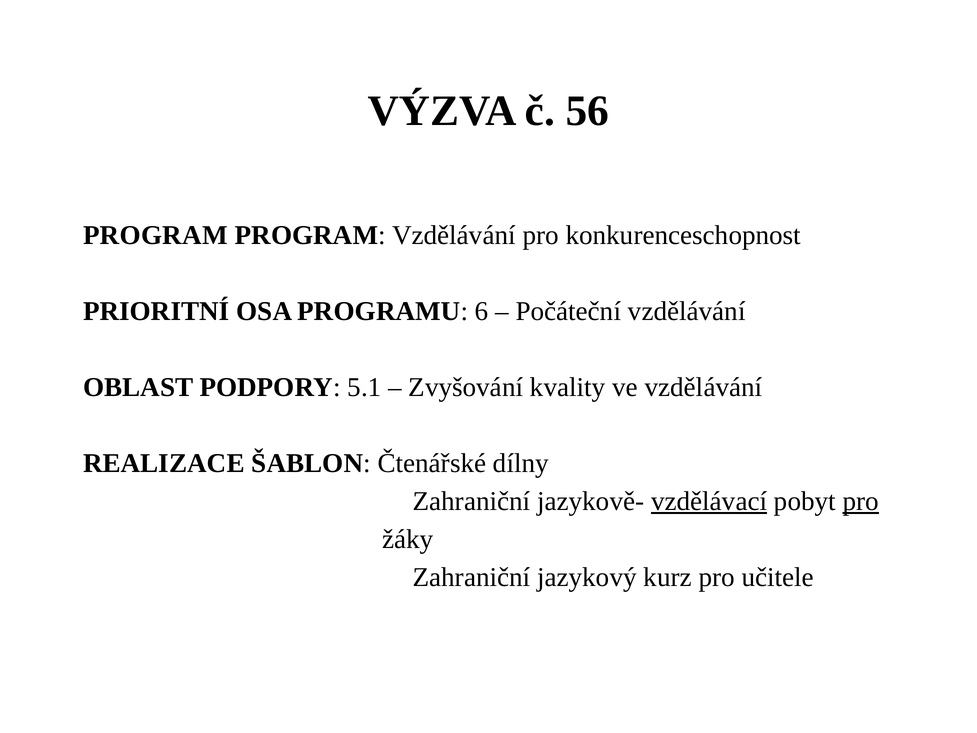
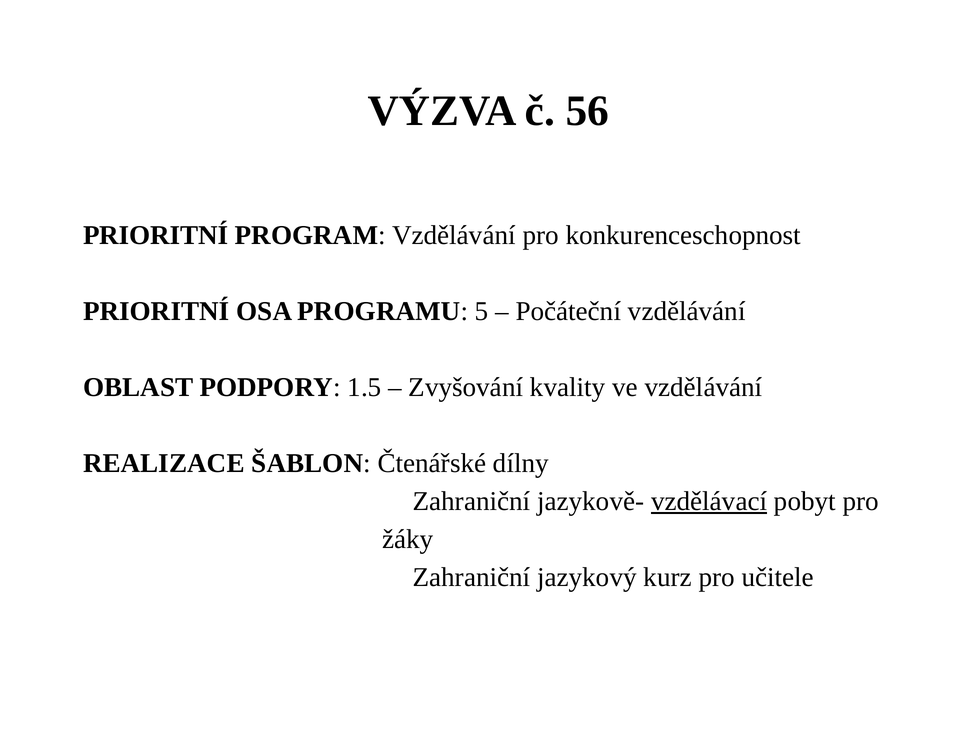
PROGRAM at (155, 235): PROGRAM -> PRIORITNÍ
6: 6 -> 5
5.1: 5.1 -> 1.5
pro at (861, 501) underline: present -> none
